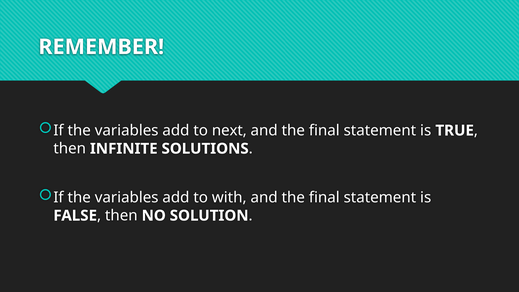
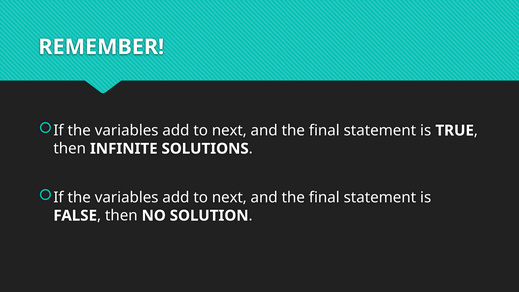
with at (229, 197): with -> next
